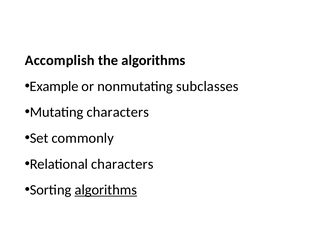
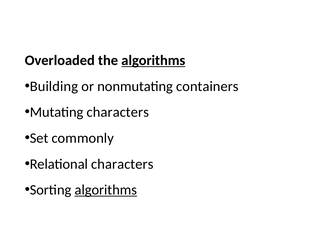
Accomplish: Accomplish -> Overloaded
algorithms at (153, 60) underline: none -> present
Example: Example -> Building
subclasses: subclasses -> containers
